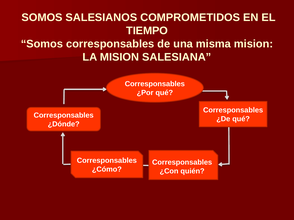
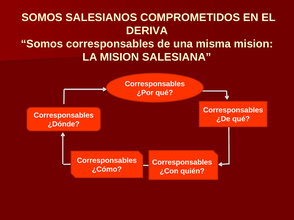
TIEMPO: TIEMPO -> DERIVA
